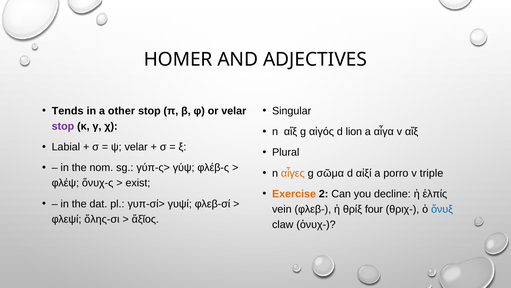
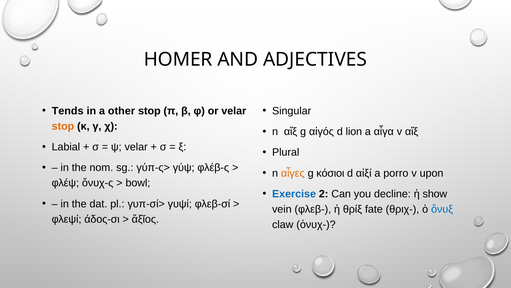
stop at (63, 126) colour: purple -> orange
σῶμα: σῶμα -> κόσιοι
triple: triple -> upon
exist: exist -> bowl
Exercise colour: orange -> blue
ἐλπίς: ἐλπίς -> show
four: four -> fate
ὅλης-σι: ὅλης-σι -> άδος-σι
